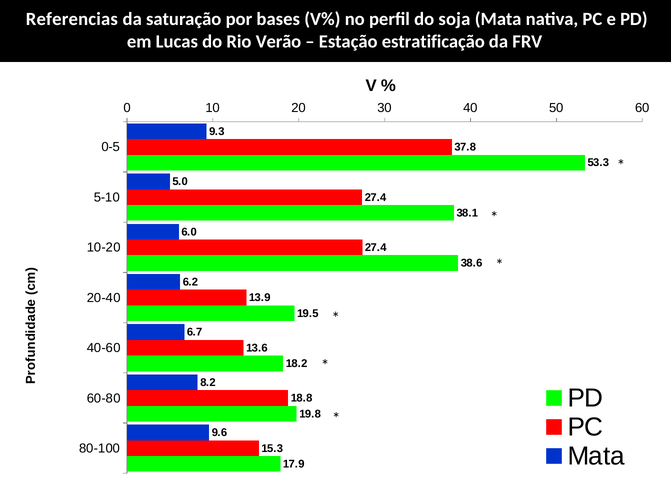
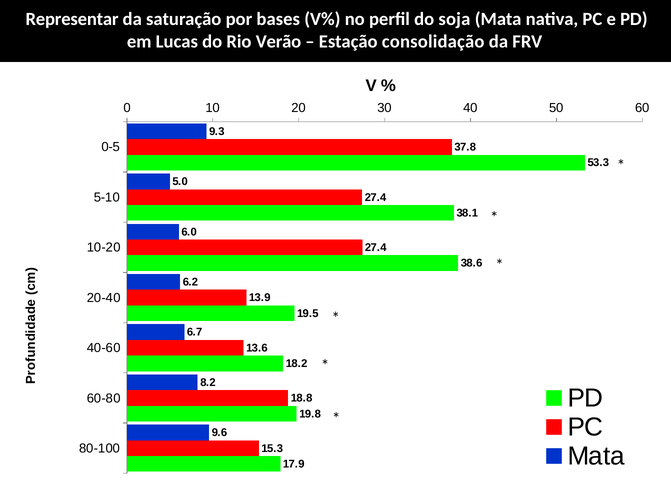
Referencias: Referencias -> Representar
estratificação: estratificação -> consolidação
